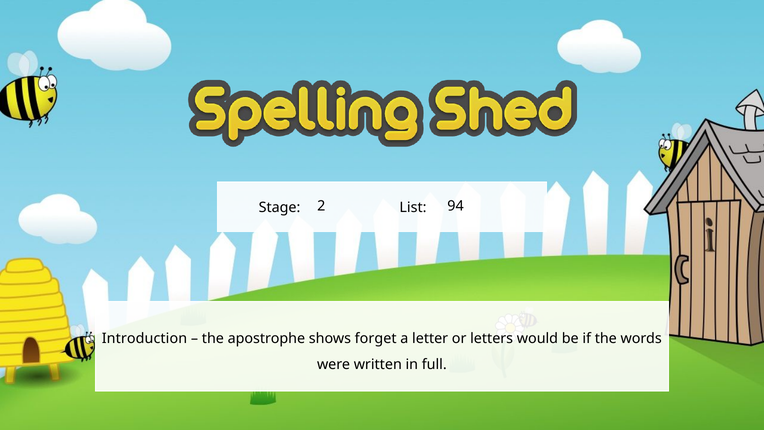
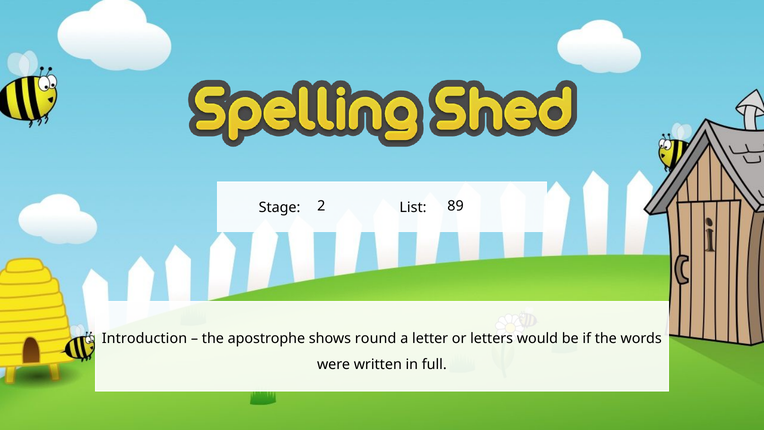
94: 94 -> 89
forget: forget -> round
